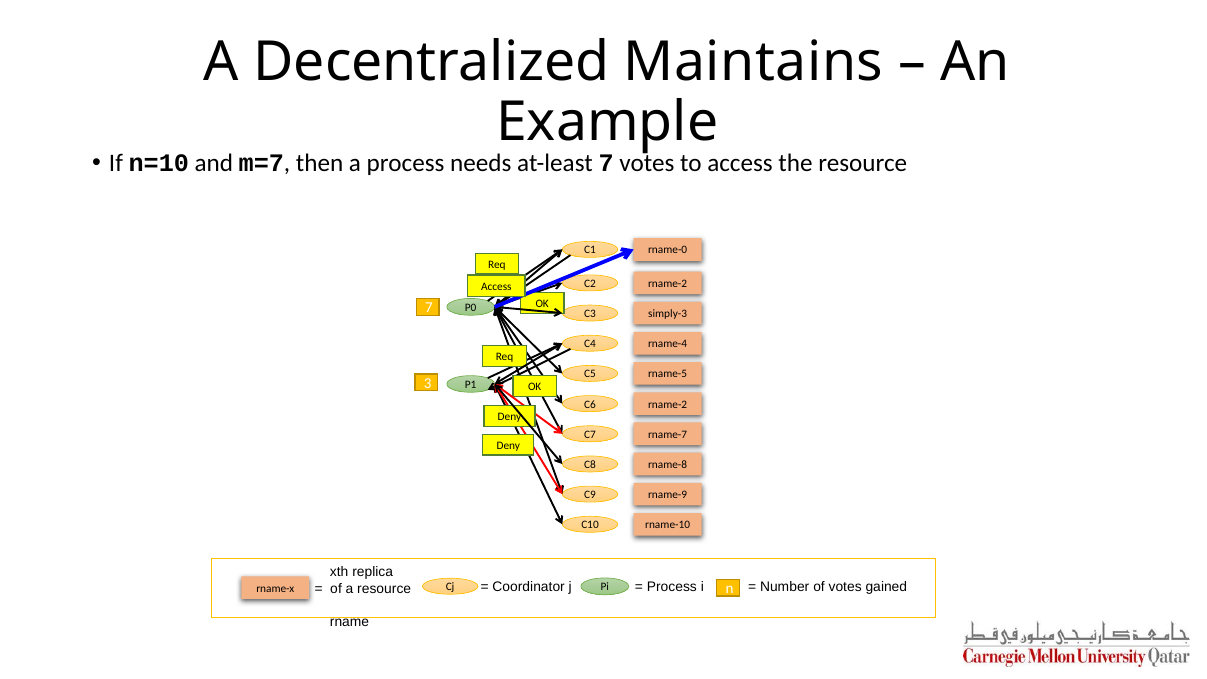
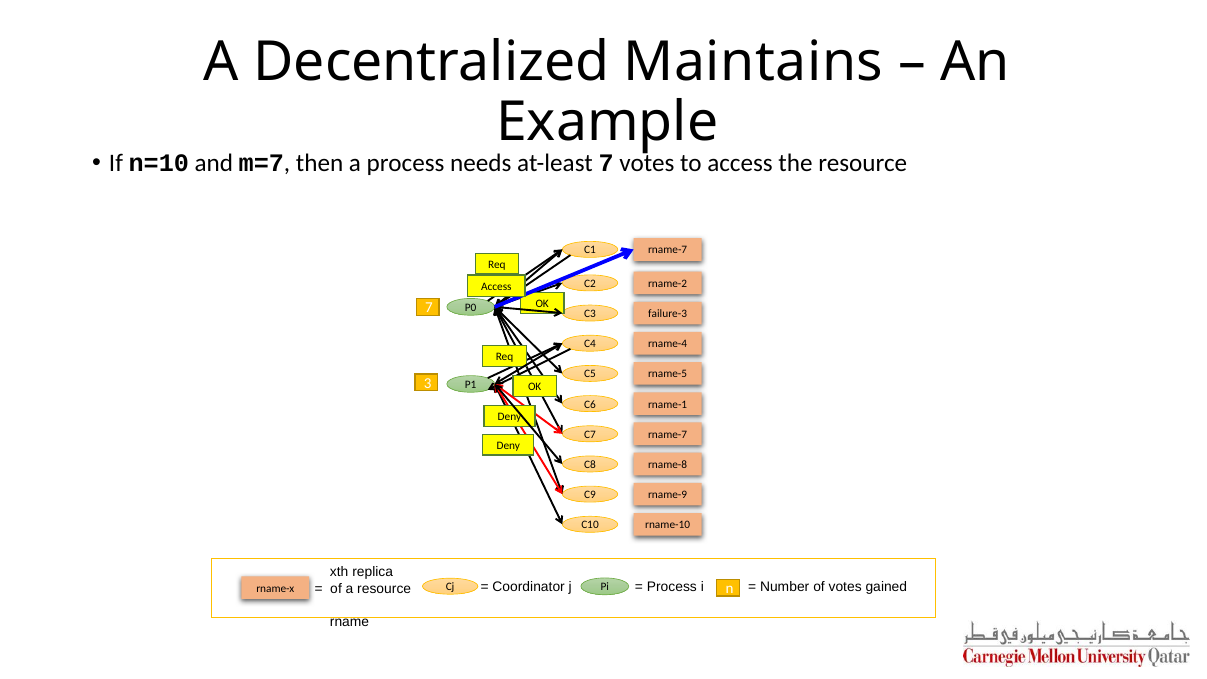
rname-0 at (668, 250): rname-0 -> rname-7
simply-3: simply-3 -> failure-3
rname-2 at (668, 404): rname-2 -> rname-1
